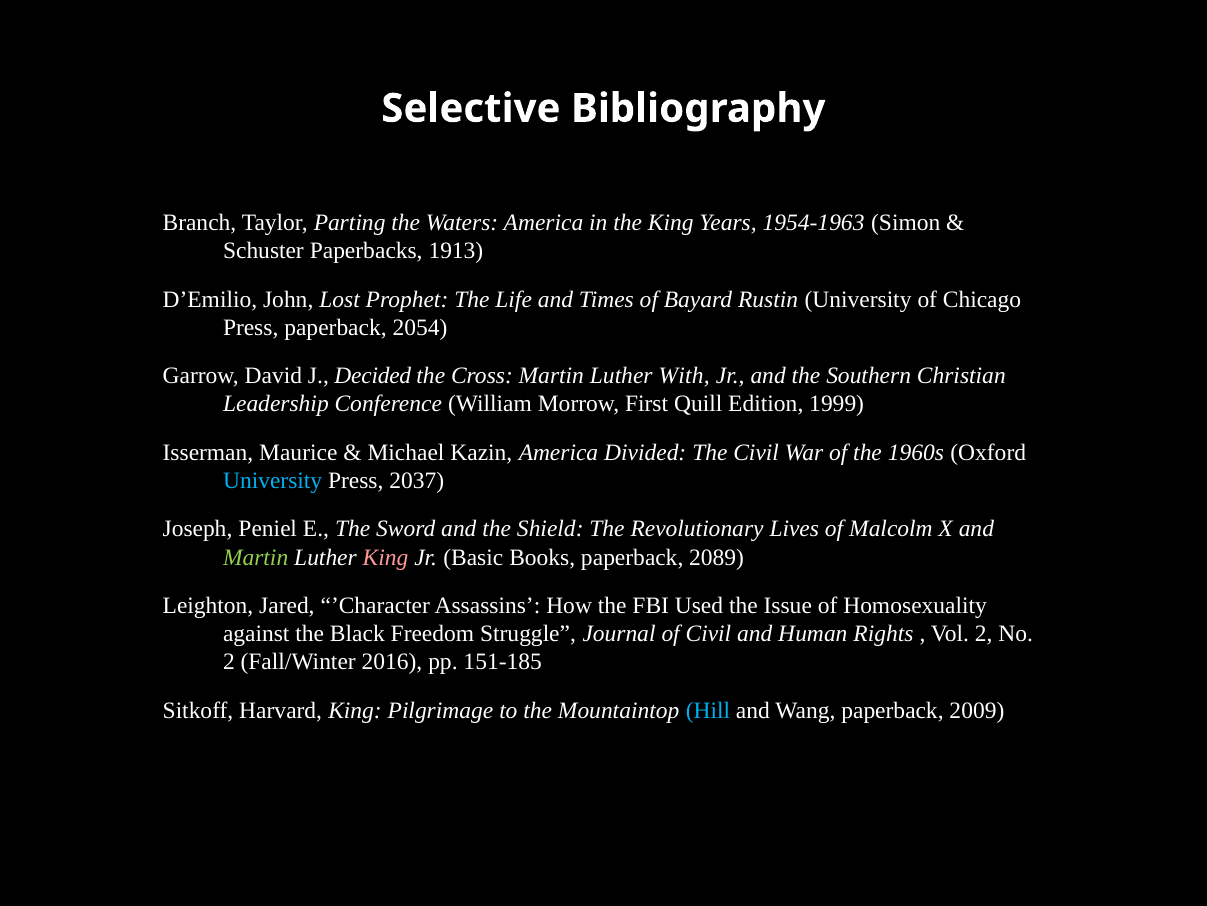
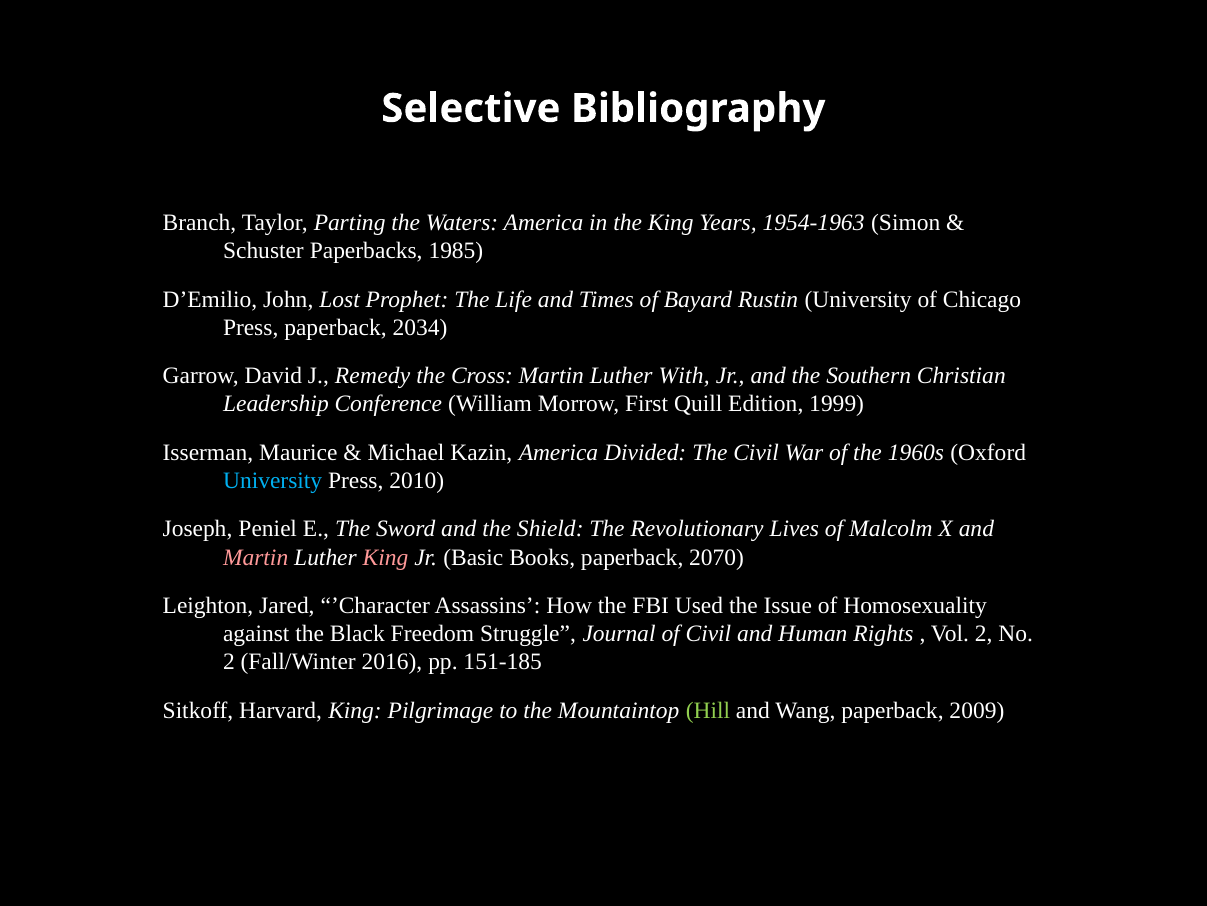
1913: 1913 -> 1985
2054: 2054 -> 2034
Decided: Decided -> Remedy
2037: 2037 -> 2010
Martin at (256, 557) colour: light green -> pink
2089: 2089 -> 2070
Hill colour: light blue -> light green
